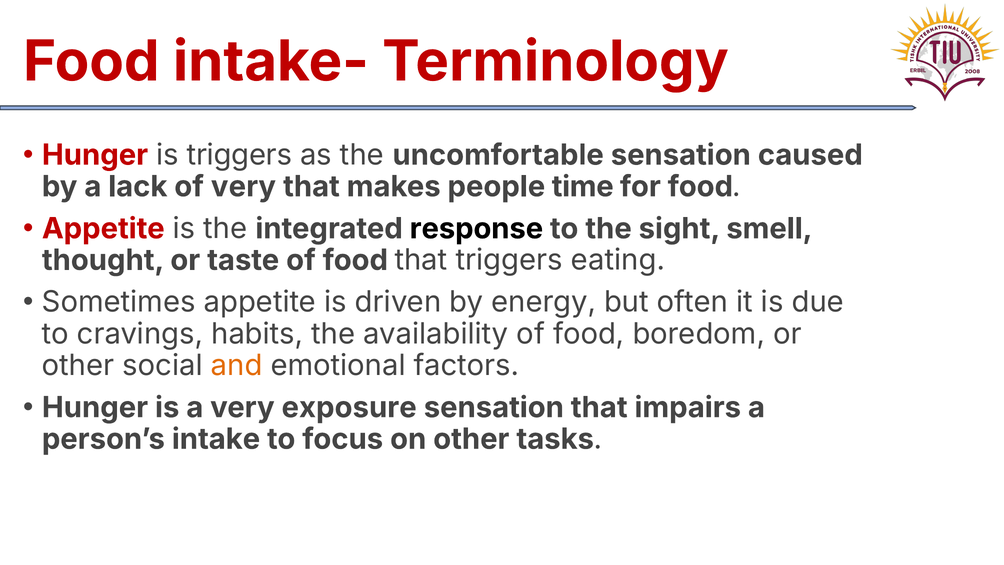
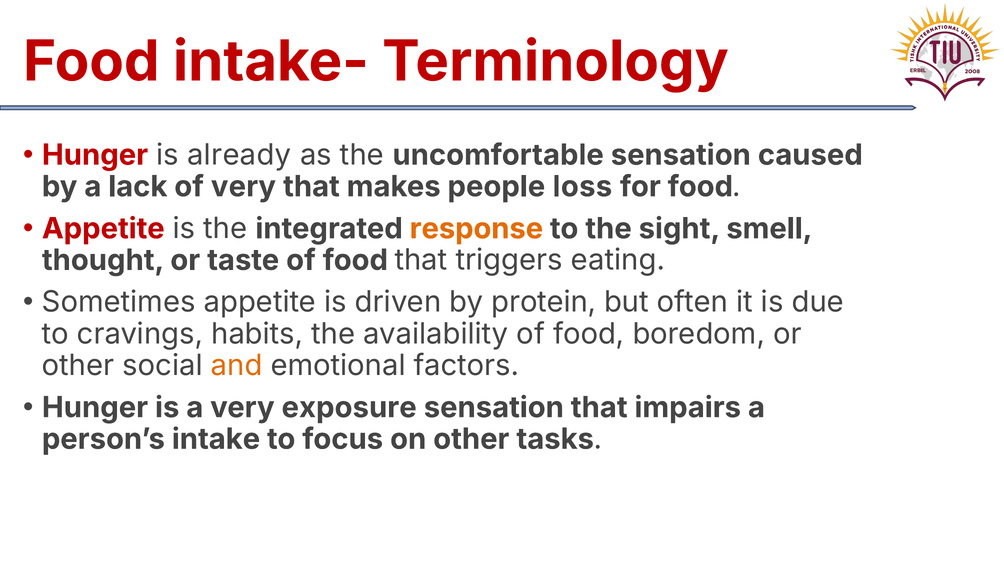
is triggers: triggers -> already
time: time -> loss
response colour: black -> orange
energy: energy -> protein
